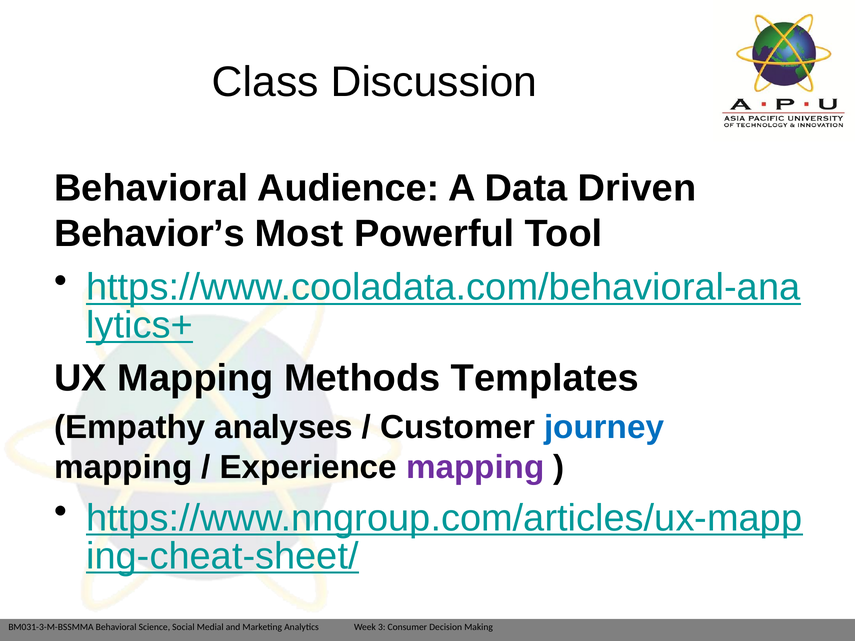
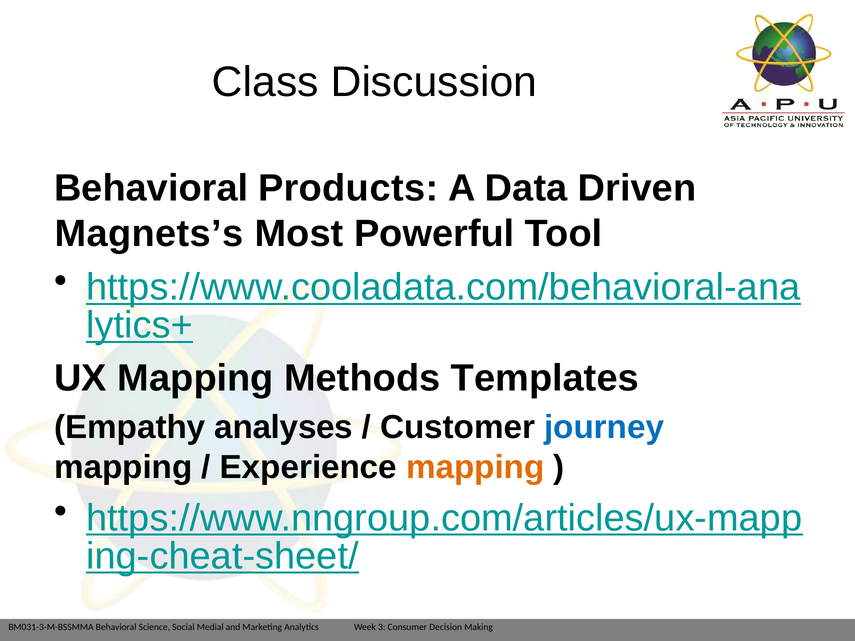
Audience: Audience -> Products
Behavior’s: Behavior’s -> Magnets’s
mapping at (475, 467) colour: purple -> orange
